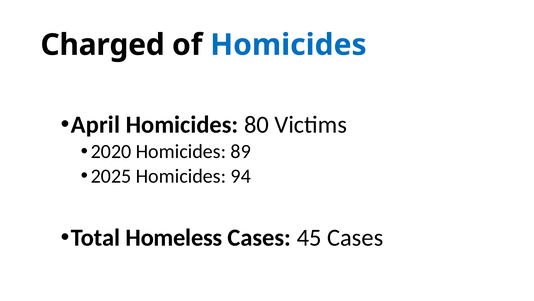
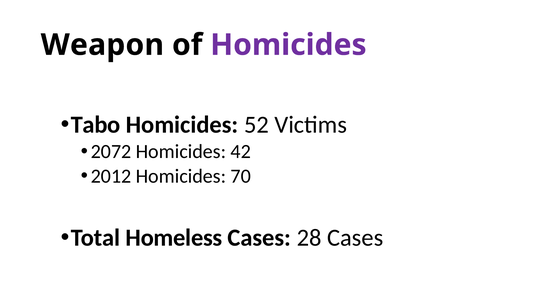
Charged: Charged -> Weapon
Homicides at (288, 45) colour: blue -> purple
April: April -> Tabo
80: 80 -> 52
2020: 2020 -> 2072
89: 89 -> 42
2025: 2025 -> 2012
94: 94 -> 70
45: 45 -> 28
